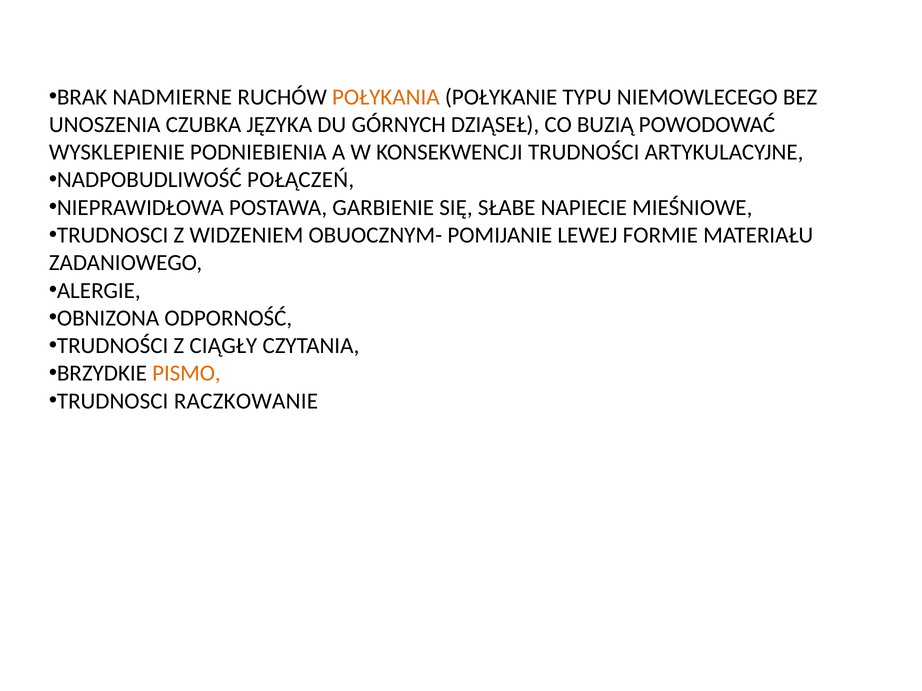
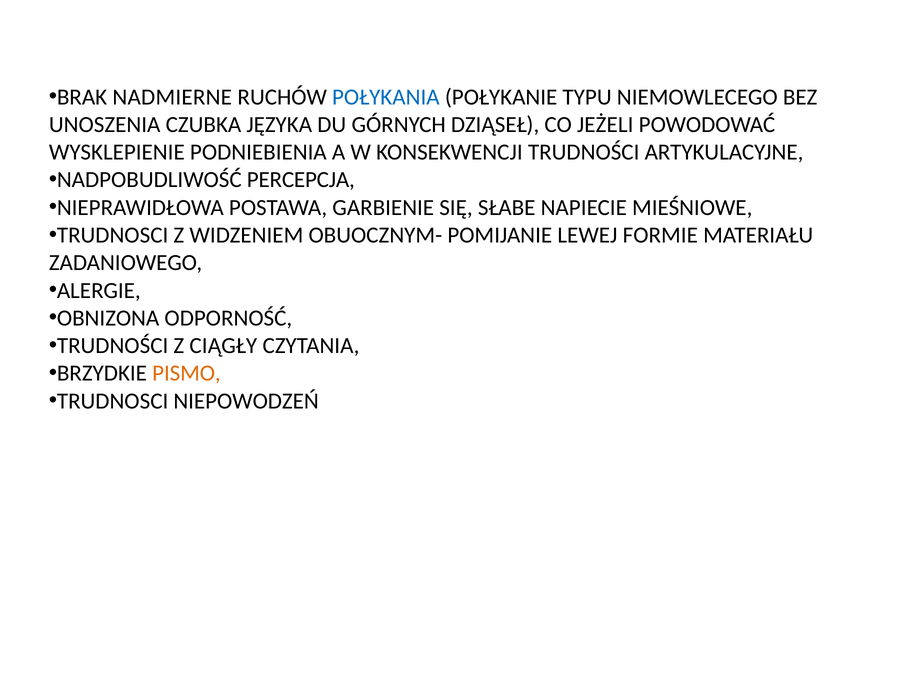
POŁYKANIA colour: orange -> blue
BUZIĄ: BUZIĄ -> JEŻELI
POŁĄCZEŃ: POŁĄCZEŃ -> PERCEPCJA
RACZKOWANIE: RACZKOWANIE -> NIEPOWODZEŃ
